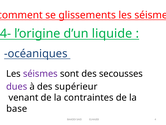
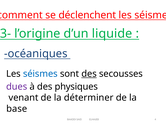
glissements: glissements -> déclenchent
4-: 4- -> 3-
séismes at (40, 74) colour: purple -> blue
des at (89, 74) underline: none -> present
supérieur: supérieur -> physiques
contraintes: contraintes -> déterminer
